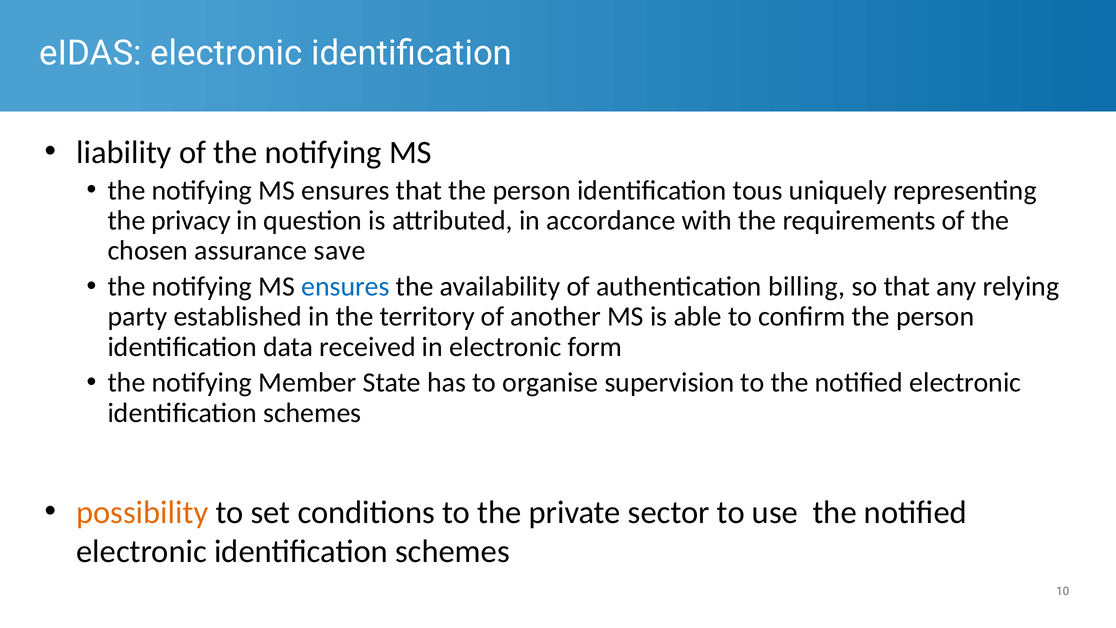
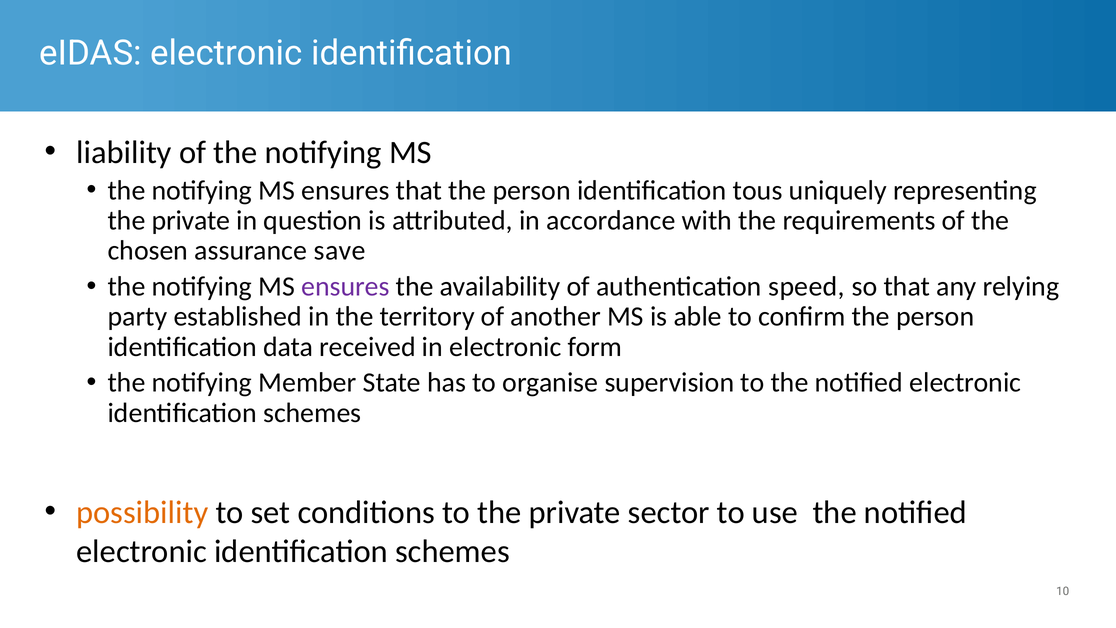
privacy at (191, 220): privacy -> private
ensures at (345, 286) colour: blue -> purple
billing: billing -> speed
